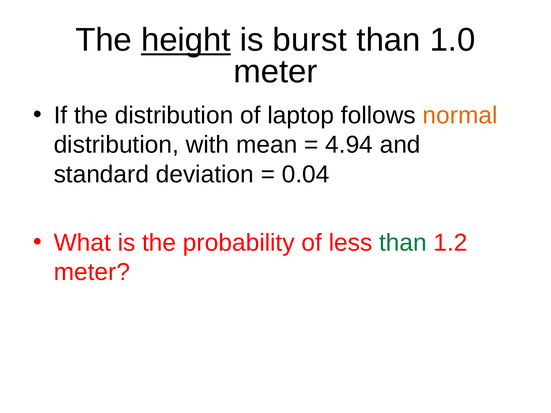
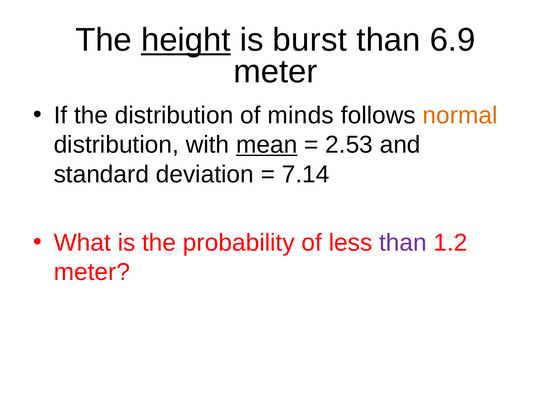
1.0: 1.0 -> 6.9
laptop: laptop -> minds
mean underline: none -> present
4.94: 4.94 -> 2.53
0.04: 0.04 -> 7.14
than at (403, 243) colour: green -> purple
